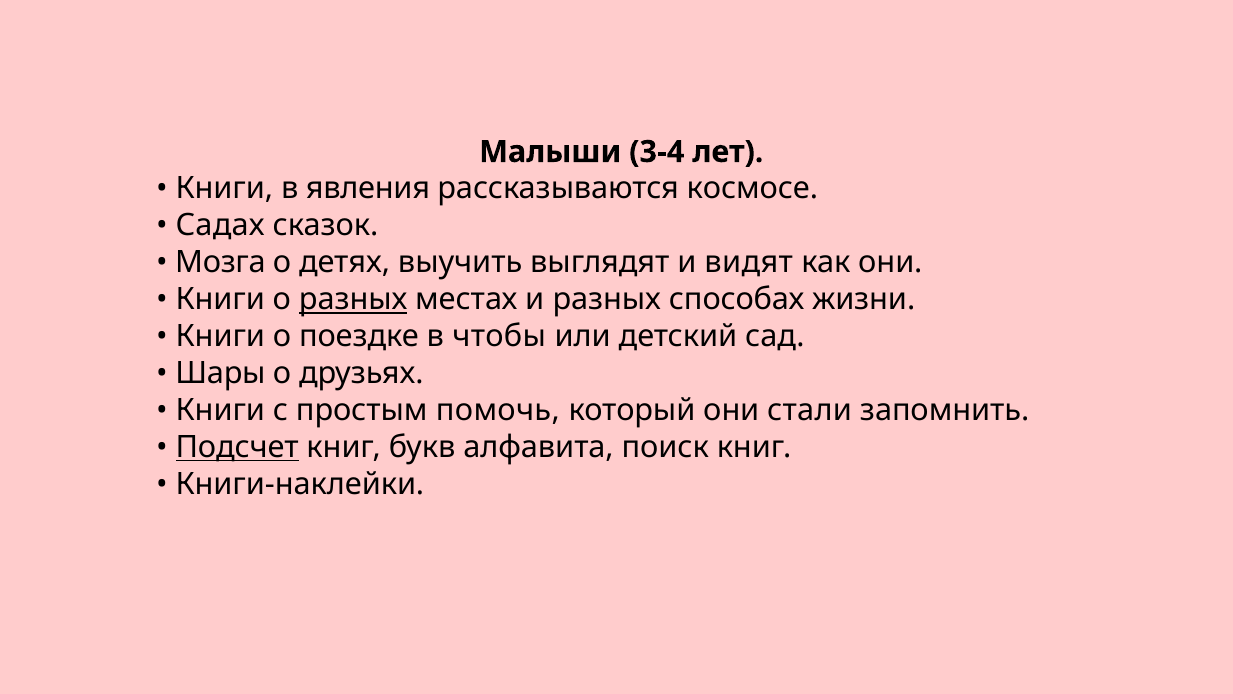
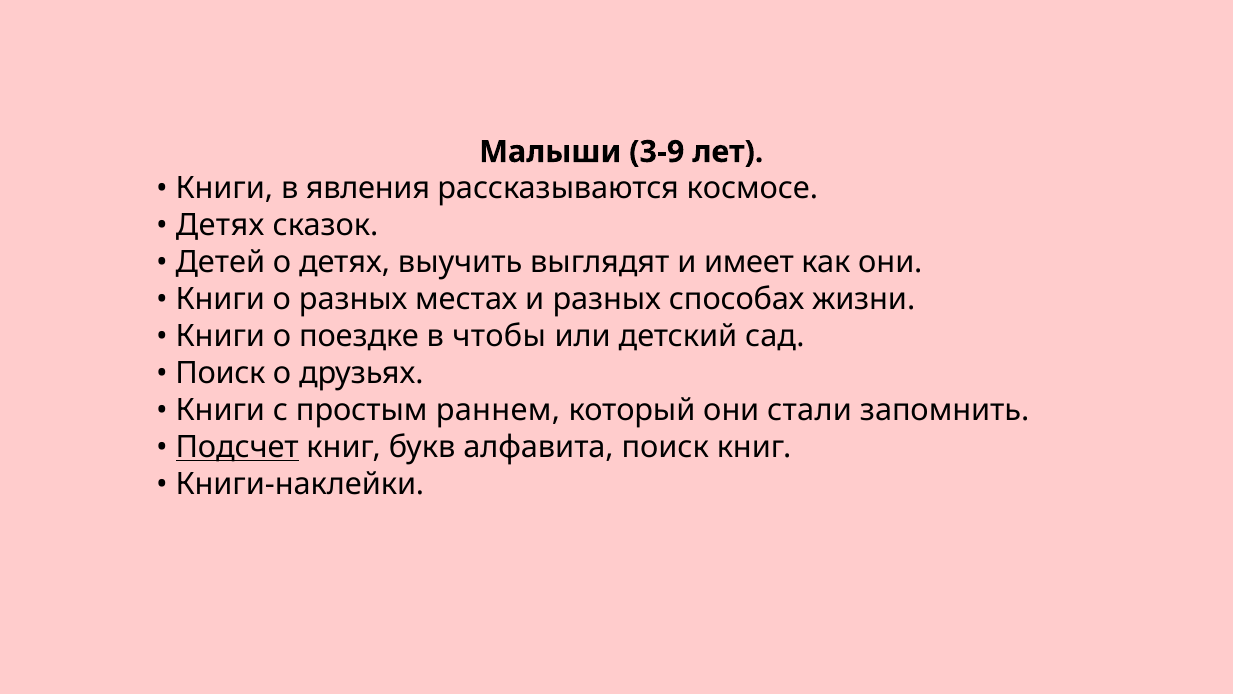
3-4: 3-4 -> 3-9
Садах at (220, 226): Садах -> Детях
Мозга: Мозга -> Детей
видят: видят -> имеет
разных at (353, 299) underline: present -> none
Шары at (220, 373): Шары -> Поиск
помочь: помочь -> раннем
